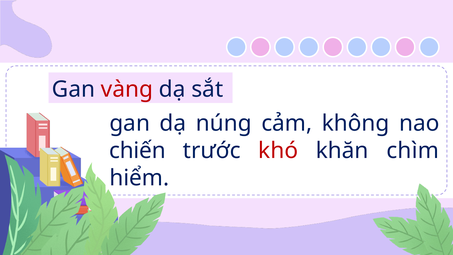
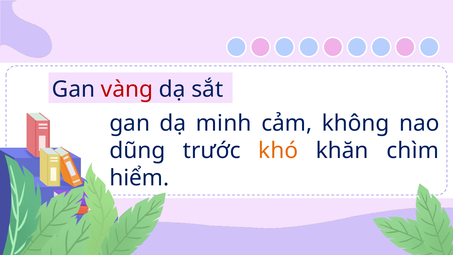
núng: núng -> minh
chiến: chiến -> dũng
khó colour: red -> orange
